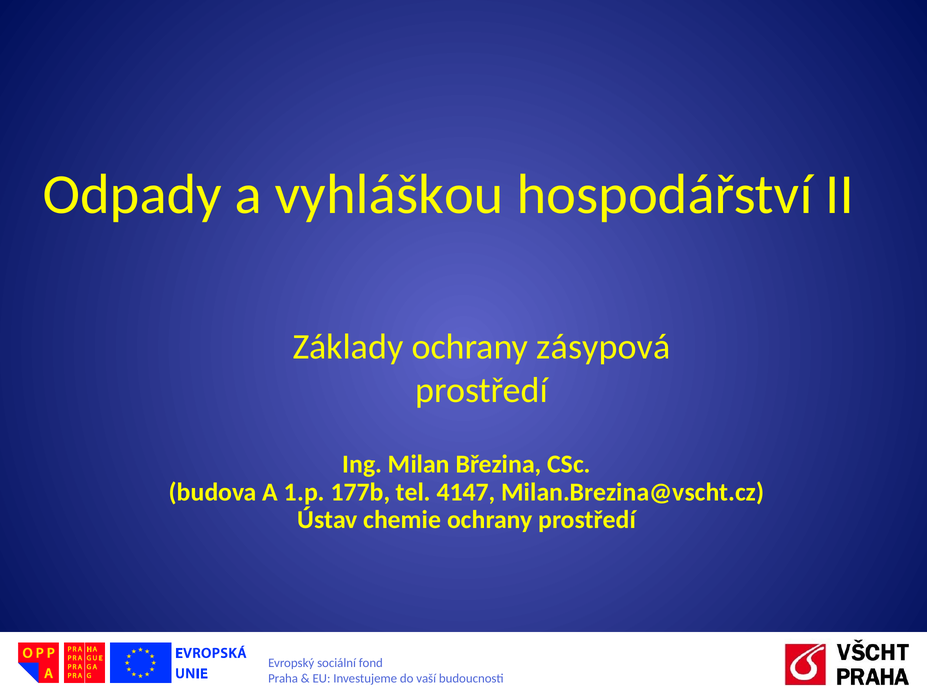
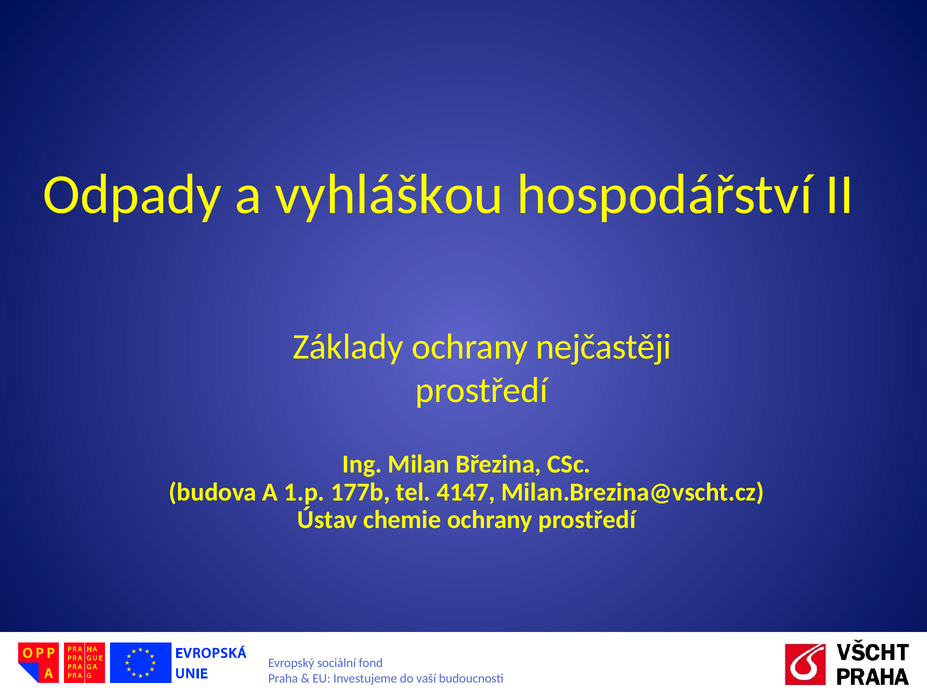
zásypová: zásypová -> nejčastěji
